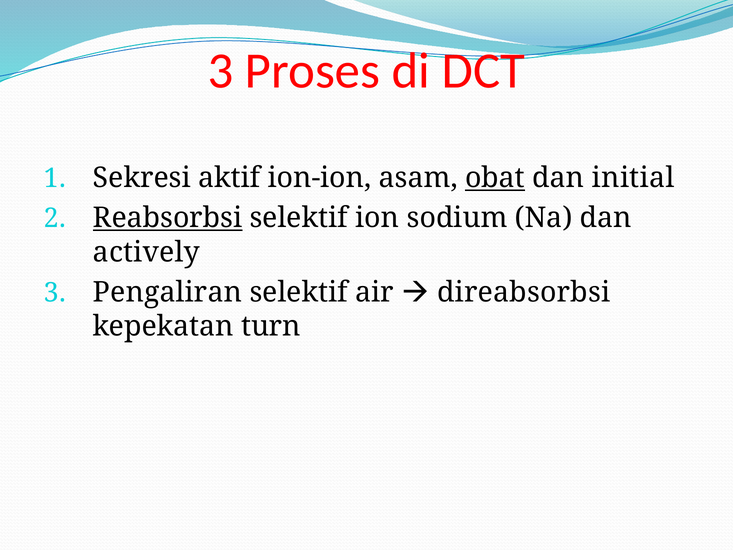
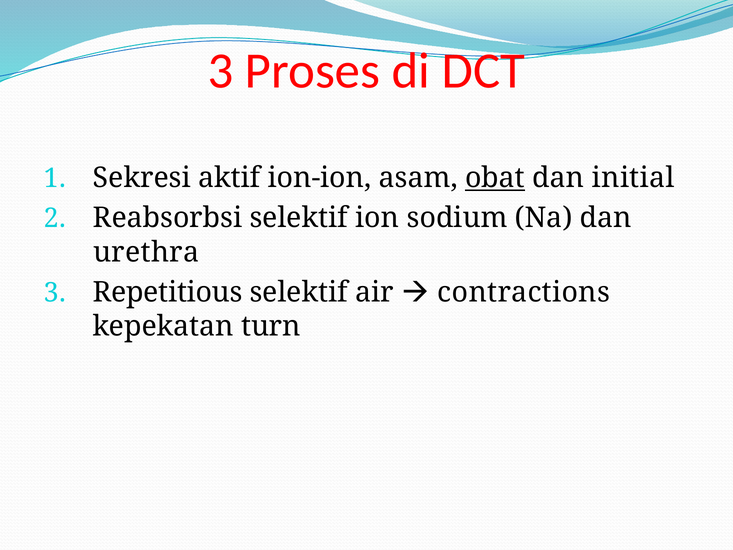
Reabsorbsi underline: present -> none
actively: actively -> urethra
Pengaliran: Pengaliran -> Repetitious
direabsorbsi: direabsorbsi -> contractions
